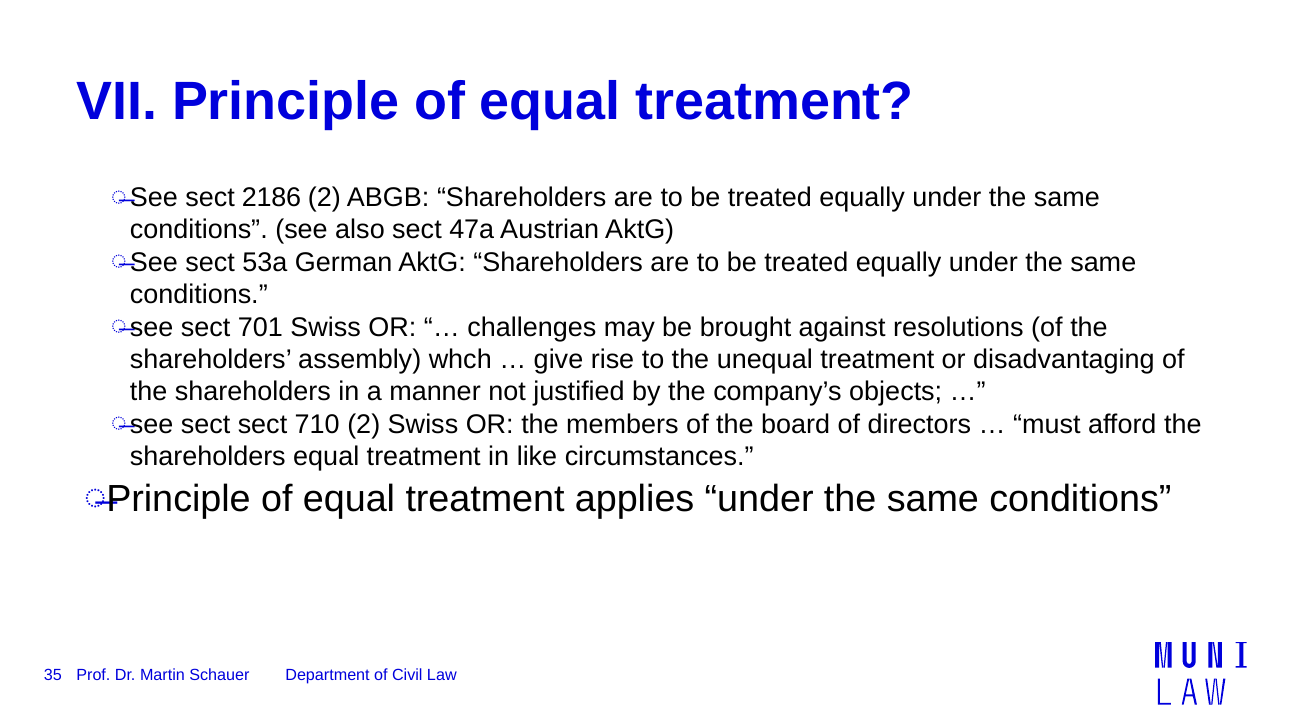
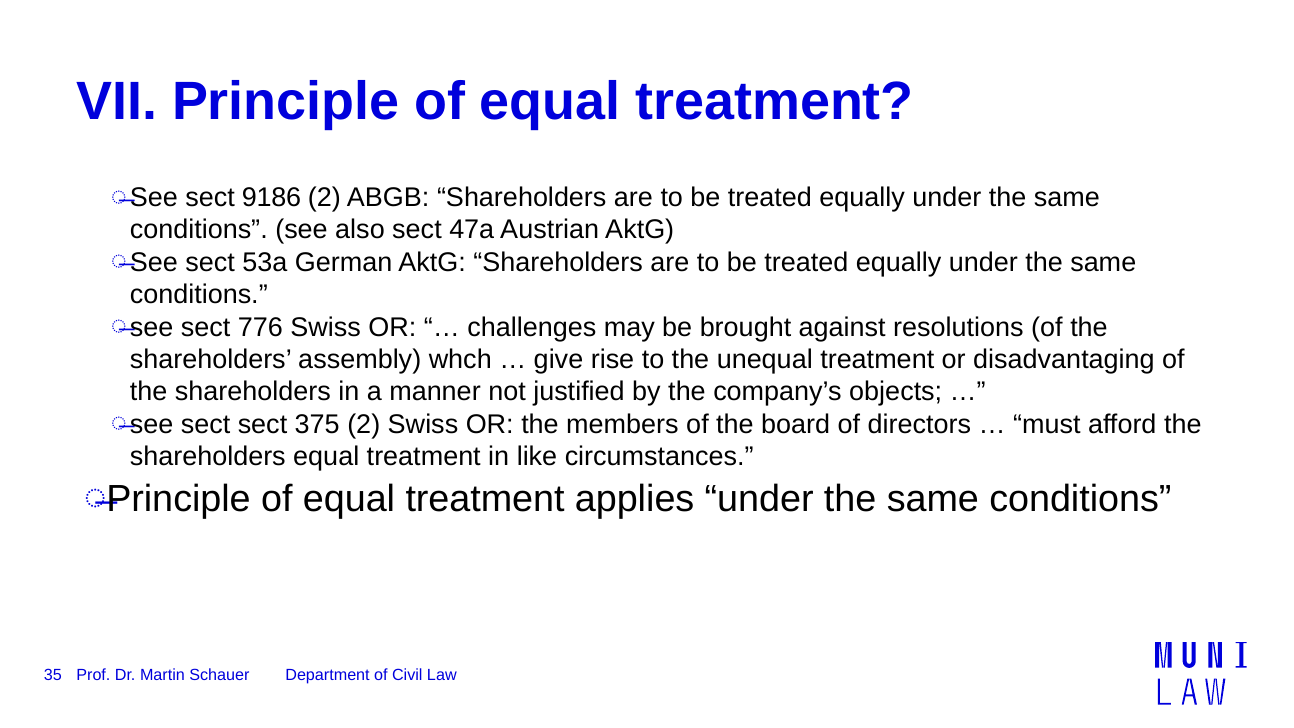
2186: 2186 -> 9186
701: 701 -> 776
710: 710 -> 375
